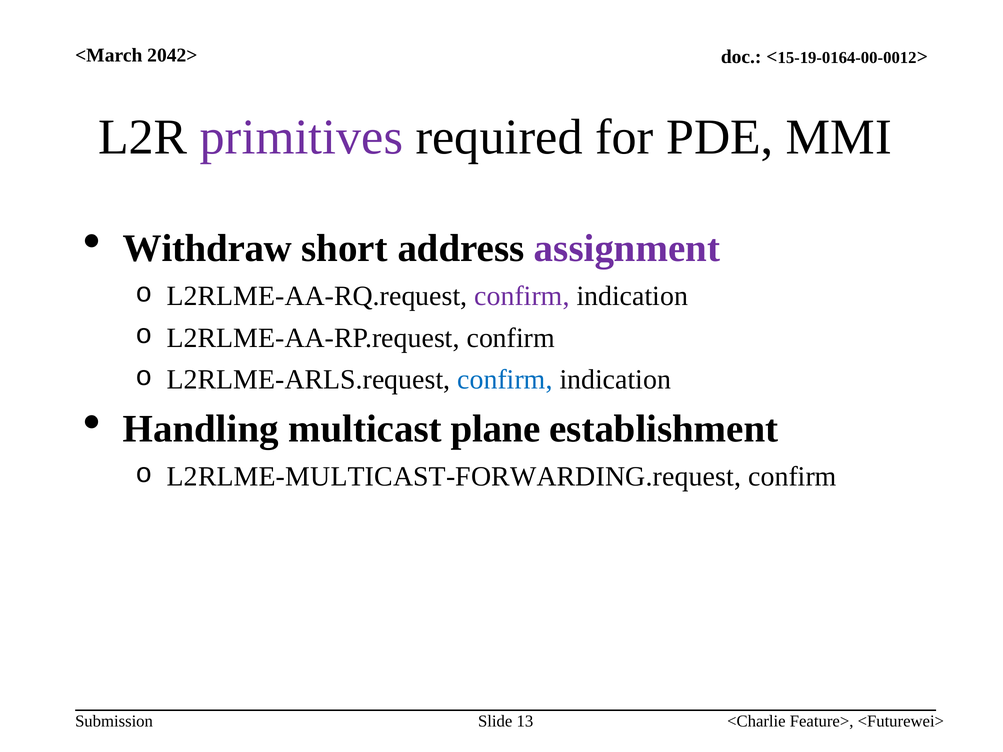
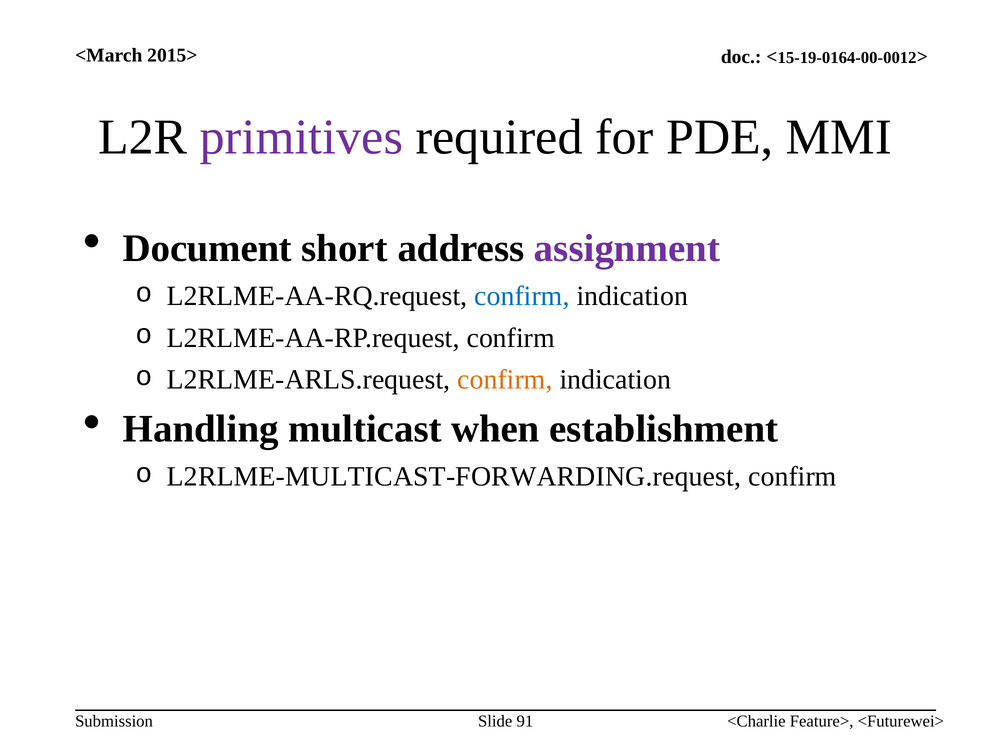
2042>: 2042> -> 2015>
Withdraw: Withdraw -> Document
confirm at (522, 296) colour: purple -> blue
confirm at (505, 380) colour: blue -> orange
plane: plane -> when
13: 13 -> 91
